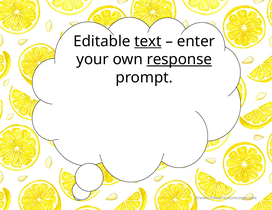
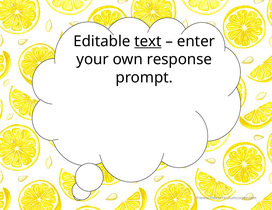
response underline: present -> none
